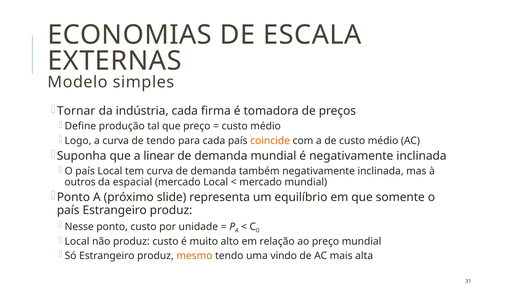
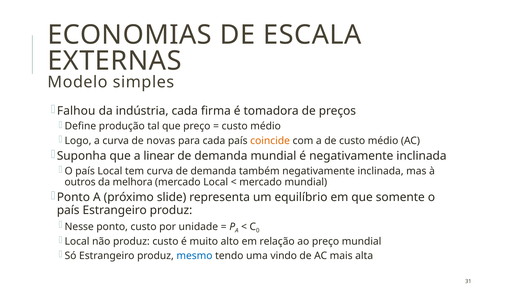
Tornar: Tornar -> Falhou
de tendo: tendo -> novas
espacial: espacial -> melhora
mesmo colour: orange -> blue
